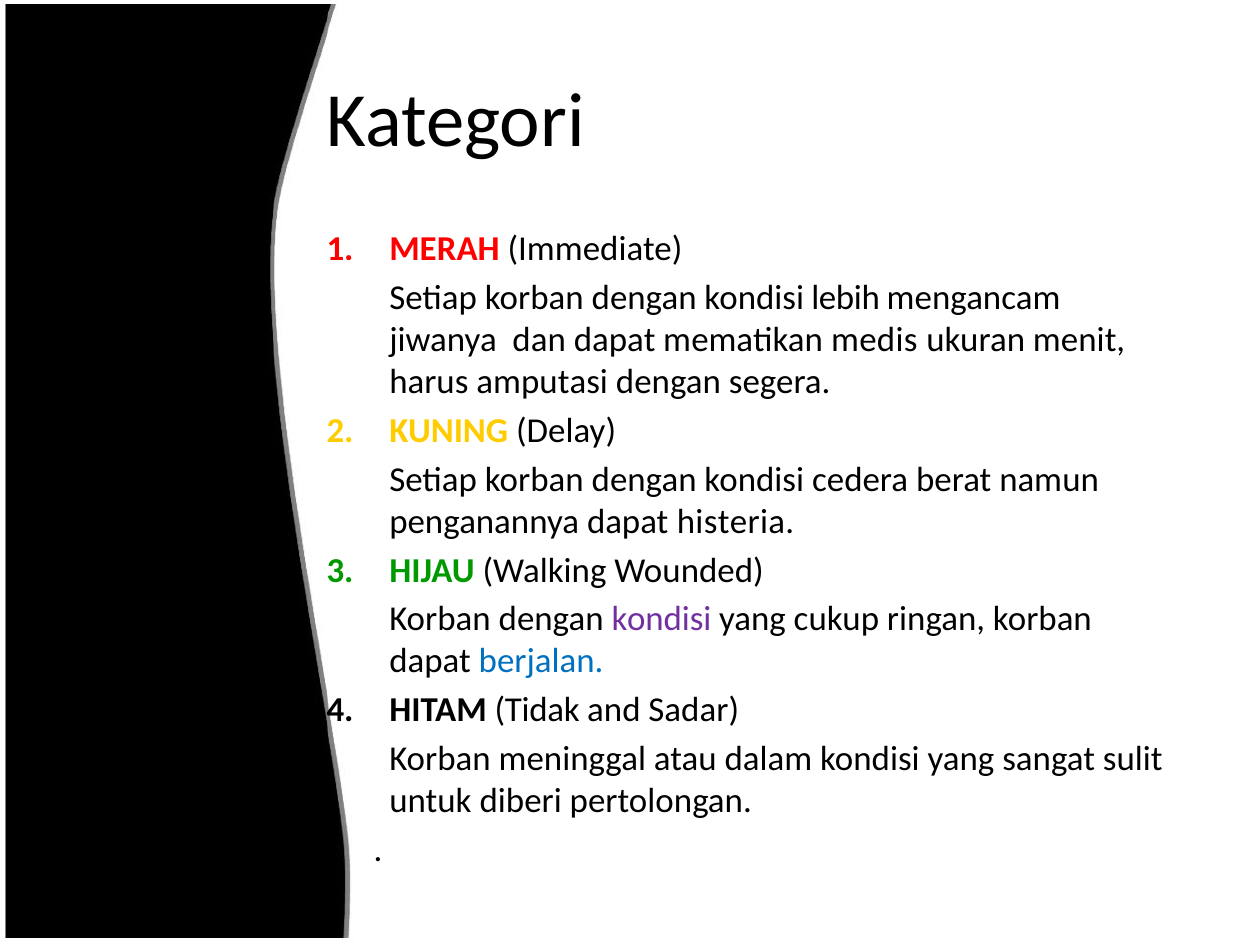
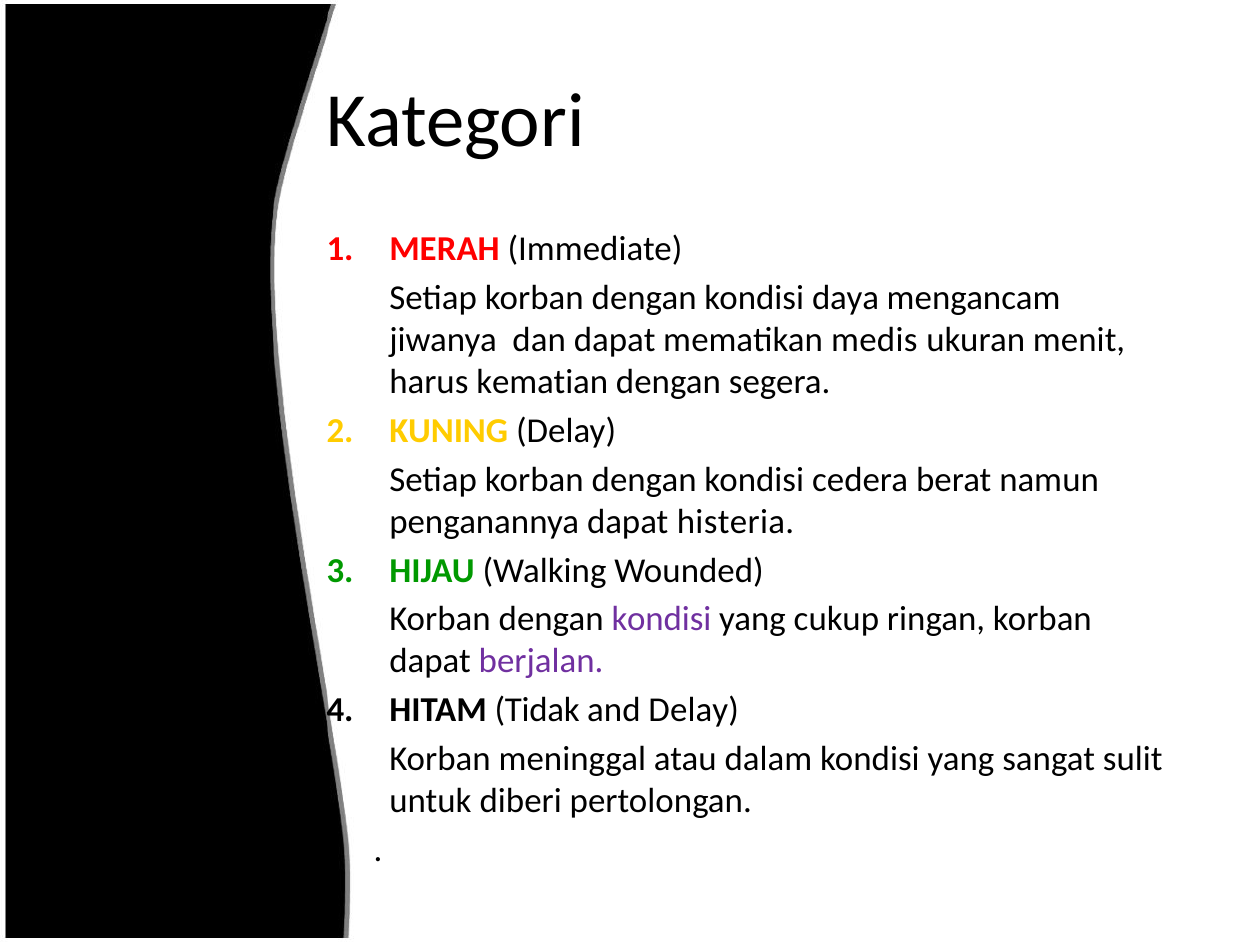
lebih: lebih -> daya
amputasi: amputasi -> kematian
berjalan colour: blue -> purple
and Sadar: Sadar -> Delay
